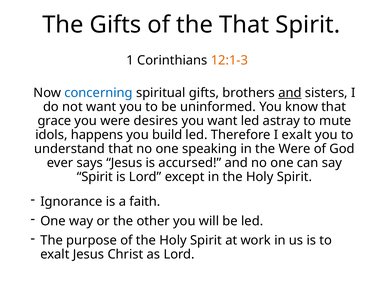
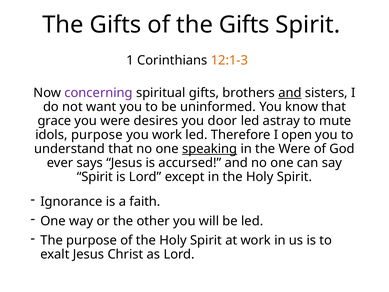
of the That: That -> Gifts
concerning colour: blue -> purple
you want: want -> door
idols happens: happens -> purpose
you build: build -> work
I exalt: exalt -> open
speaking underline: none -> present
